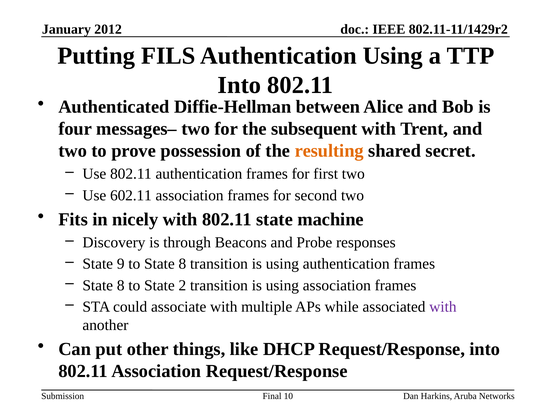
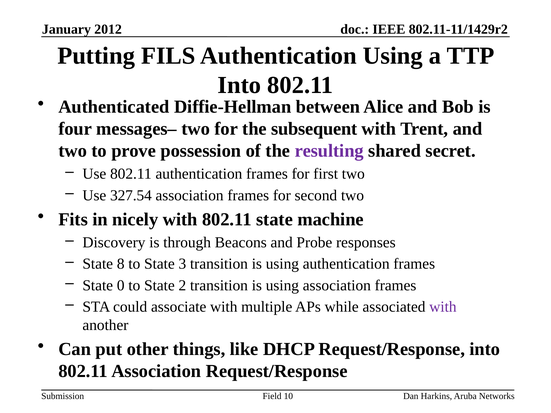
resulting colour: orange -> purple
602.11: 602.11 -> 327.54
9: 9 -> 8
to State 8: 8 -> 3
8 at (121, 285): 8 -> 0
Final: Final -> Field
